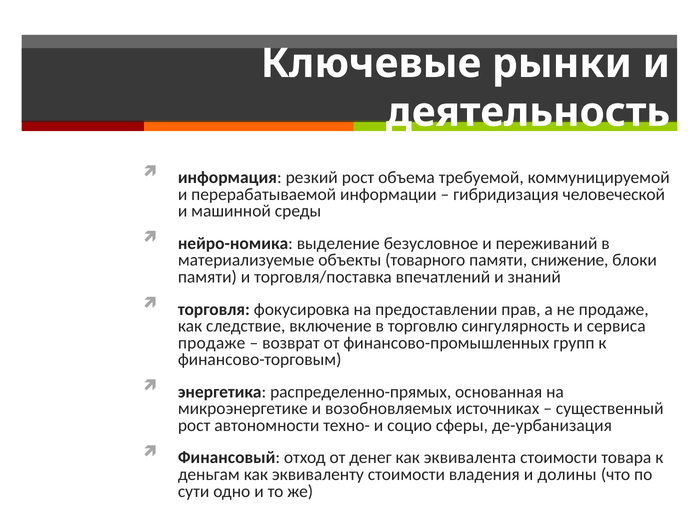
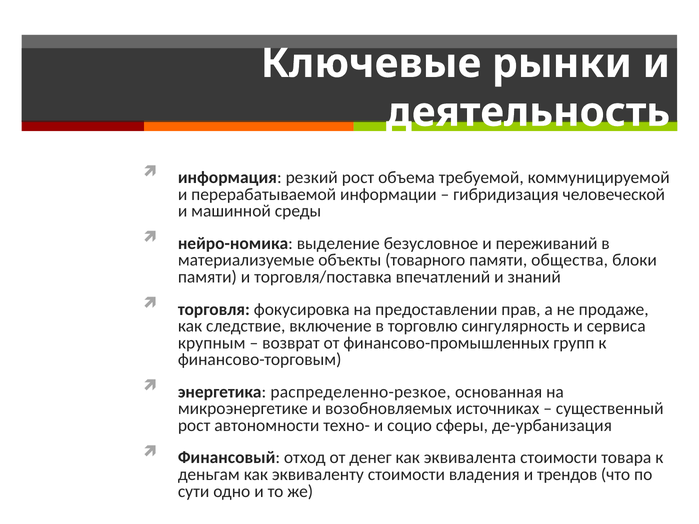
снижение: снижение -> общества
продаже at (212, 343): продаже -> крупным
распределенно-прямых: распределенно-прямых -> распределенно-резкое
долины: долины -> трендов
